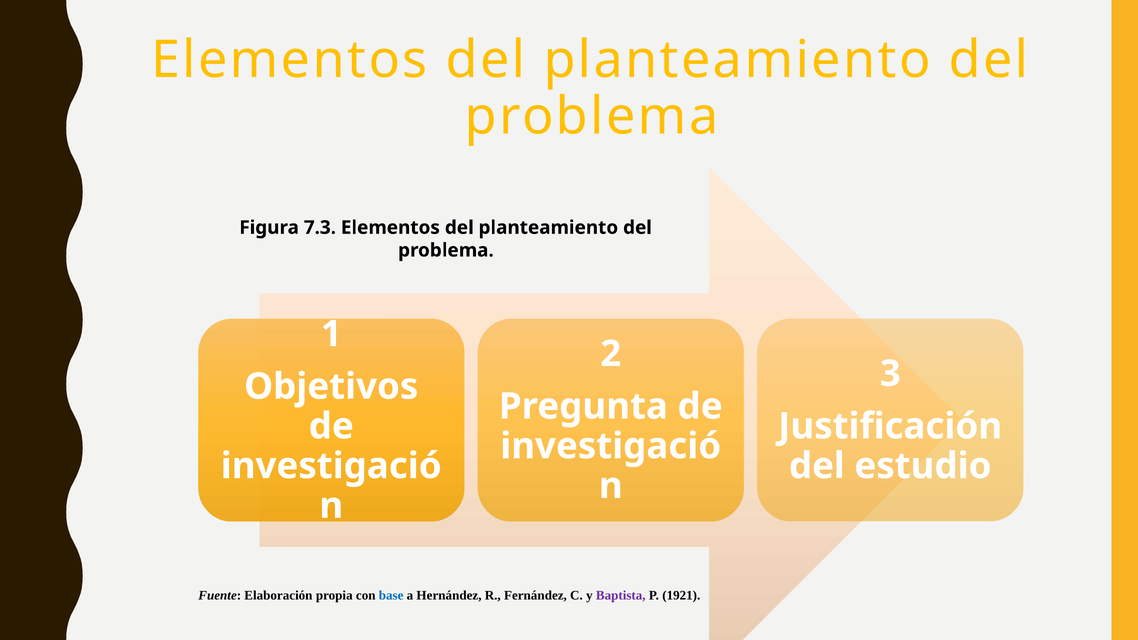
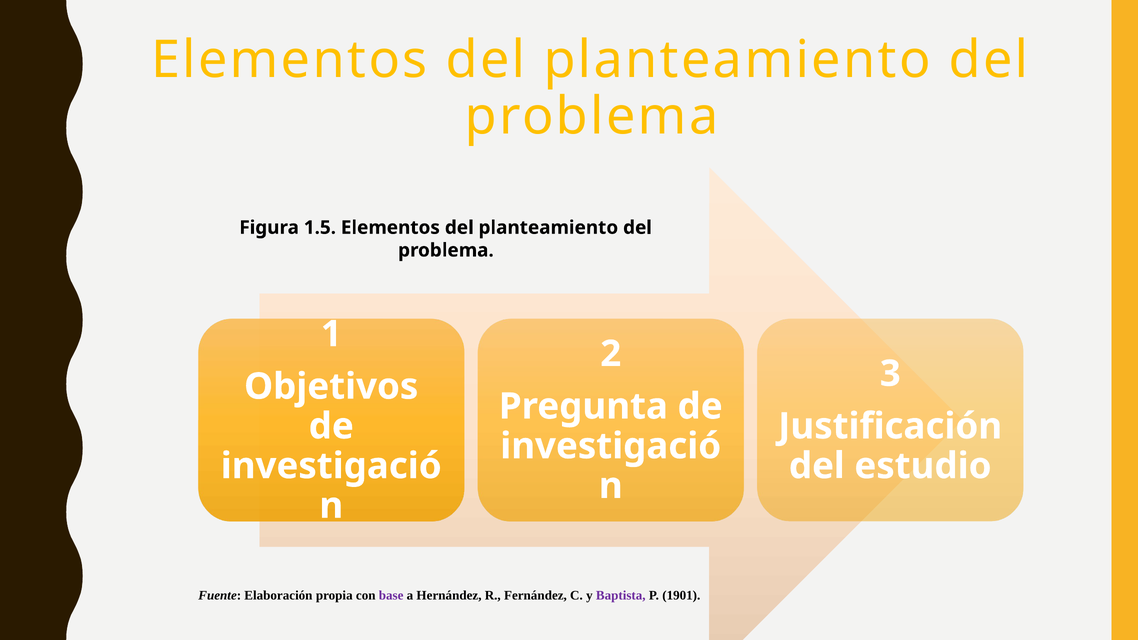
7.3: 7.3 -> 1.5
base colour: blue -> purple
1921: 1921 -> 1901
